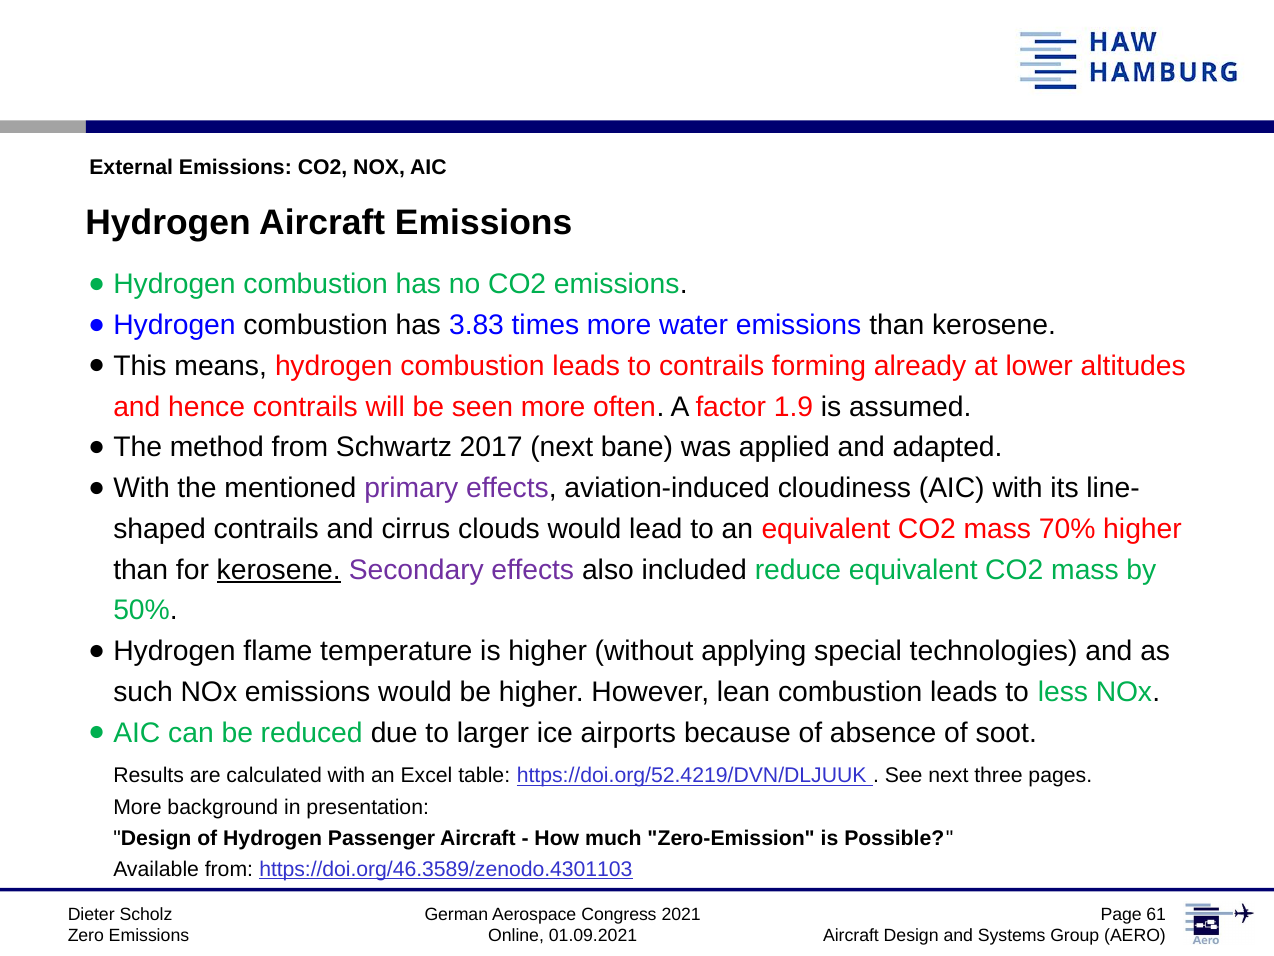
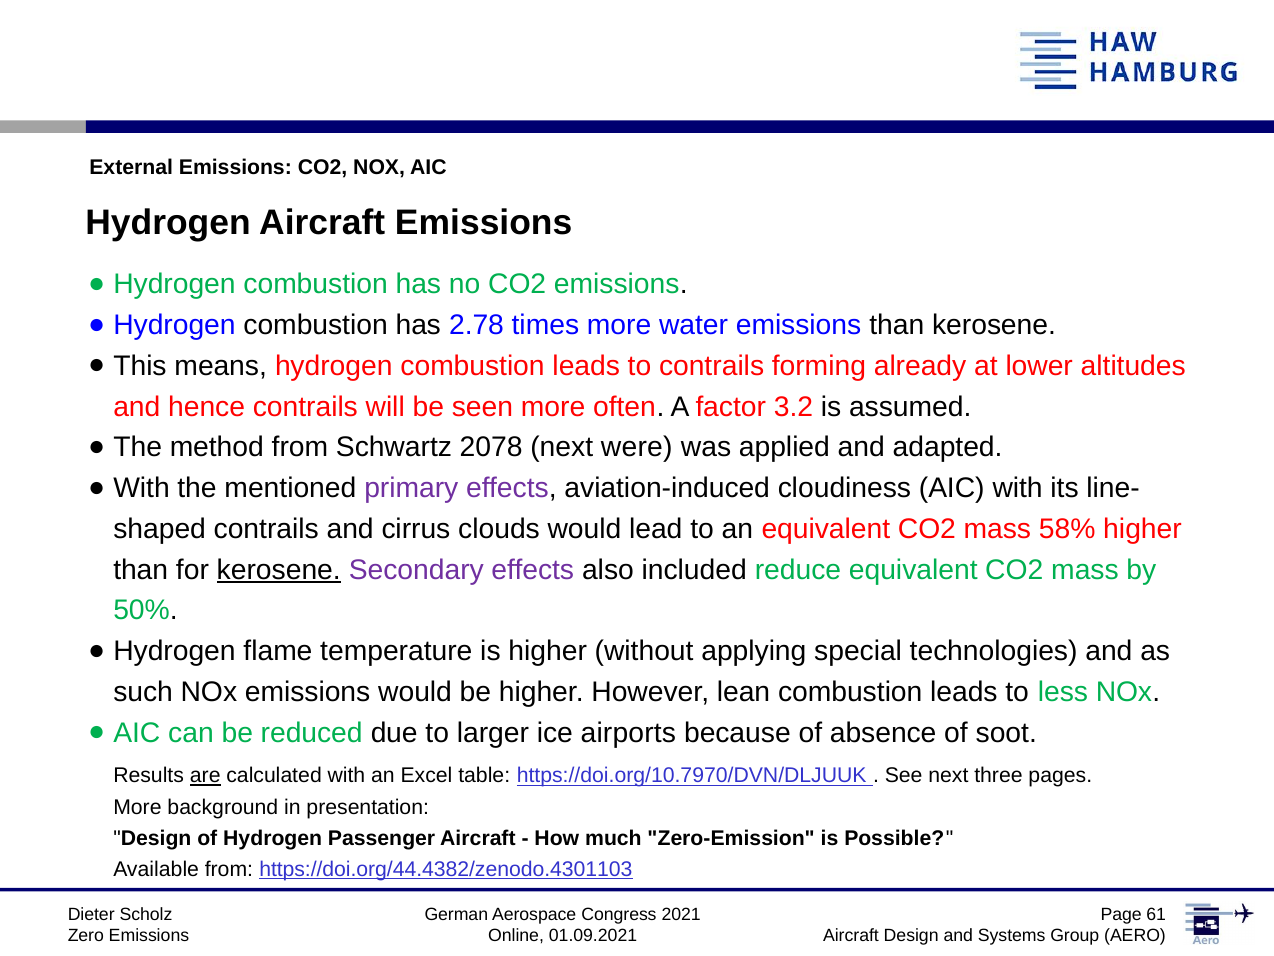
3.83: 3.83 -> 2.78
1.9: 1.9 -> 3.2
2017: 2017 -> 2078
bane: bane -> were
70%: 70% -> 58%
are underline: none -> present
https://doi.org/52.4219/DVN/DLJUUK: https://doi.org/52.4219/DVN/DLJUUK -> https://doi.org/10.7970/DVN/DLJUUK
https://doi.org/46.3589/zenodo.4301103: https://doi.org/46.3589/zenodo.4301103 -> https://doi.org/44.4382/zenodo.4301103
